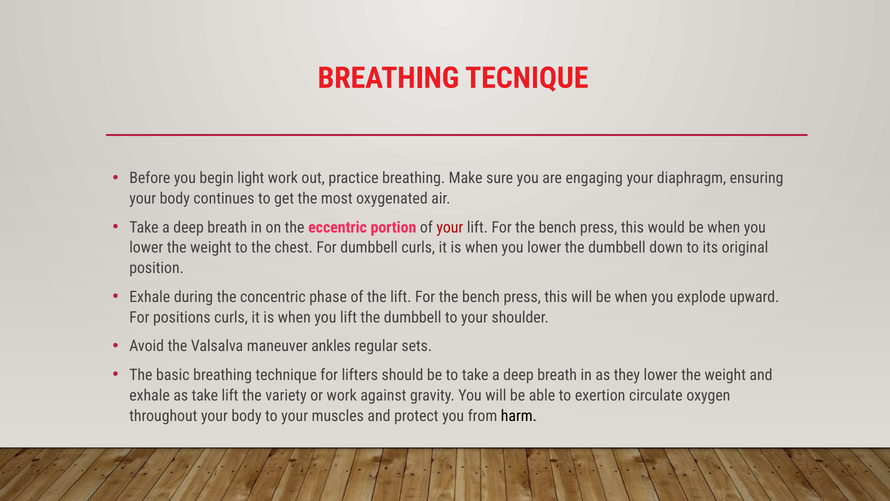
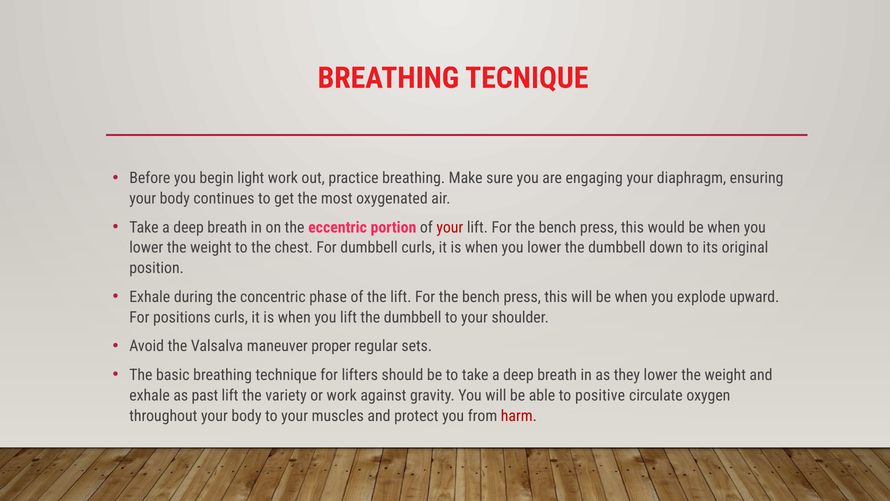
ankles: ankles -> proper
as take: take -> past
exertion: exertion -> positive
harm colour: black -> red
